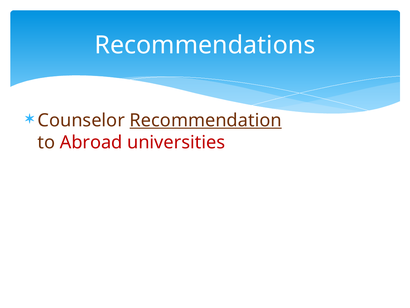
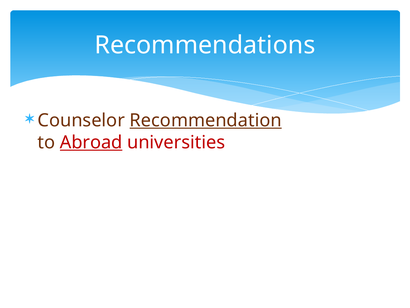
Abroad underline: none -> present
